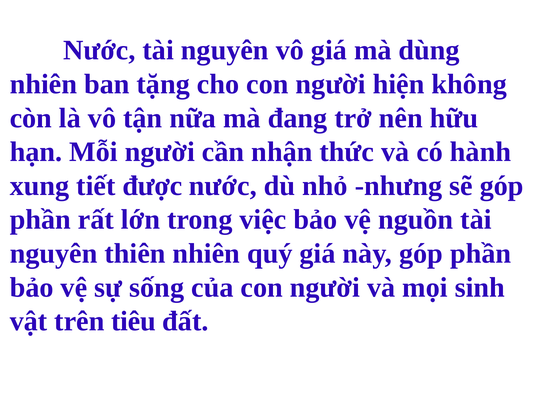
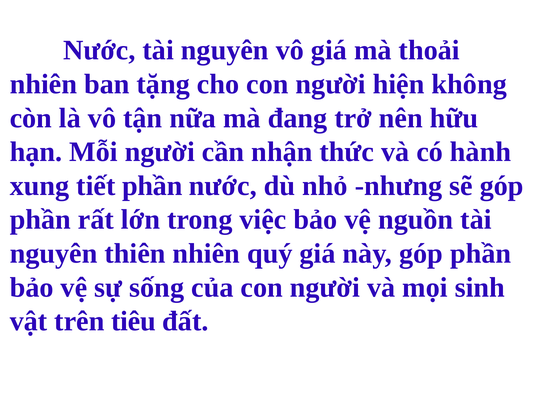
dùng: dùng -> thoải
tiết được: được -> phần
